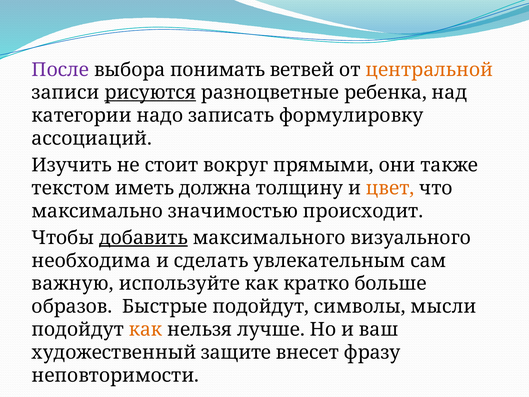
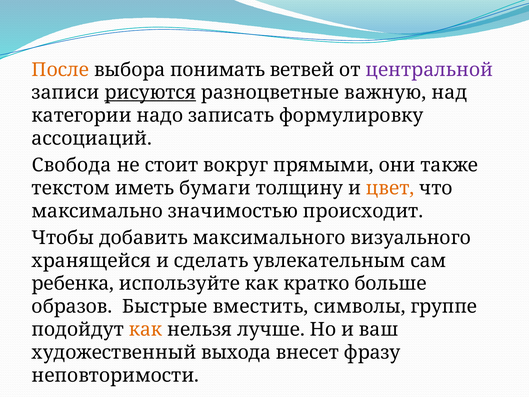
После colour: purple -> orange
центральной colour: orange -> purple
ребенка: ребенка -> важную
Изучить: Изучить -> Свобода
должна: должна -> бумаги
добавить underline: present -> none
необходима: необходима -> хранящейся
важную: важную -> ребенка
Быстрые подойдут: подойдут -> вместить
мысли: мысли -> группе
защите: защите -> выхода
